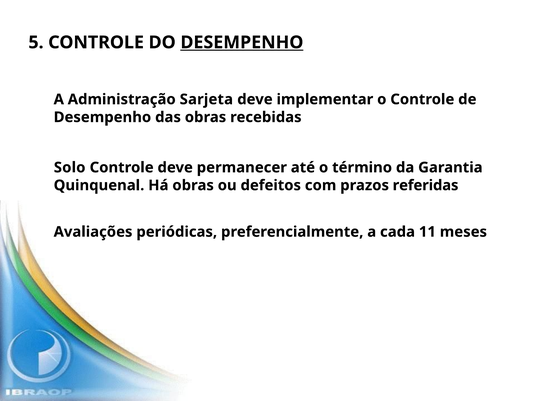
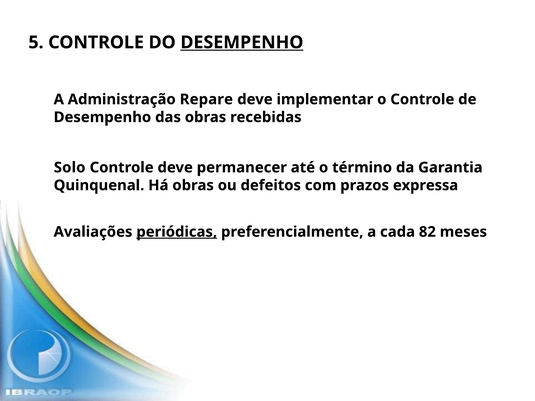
Sarjeta: Sarjeta -> Repare
referidas: referidas -> expressa
periódicas underline: none -> present
11: 11 -> 82
